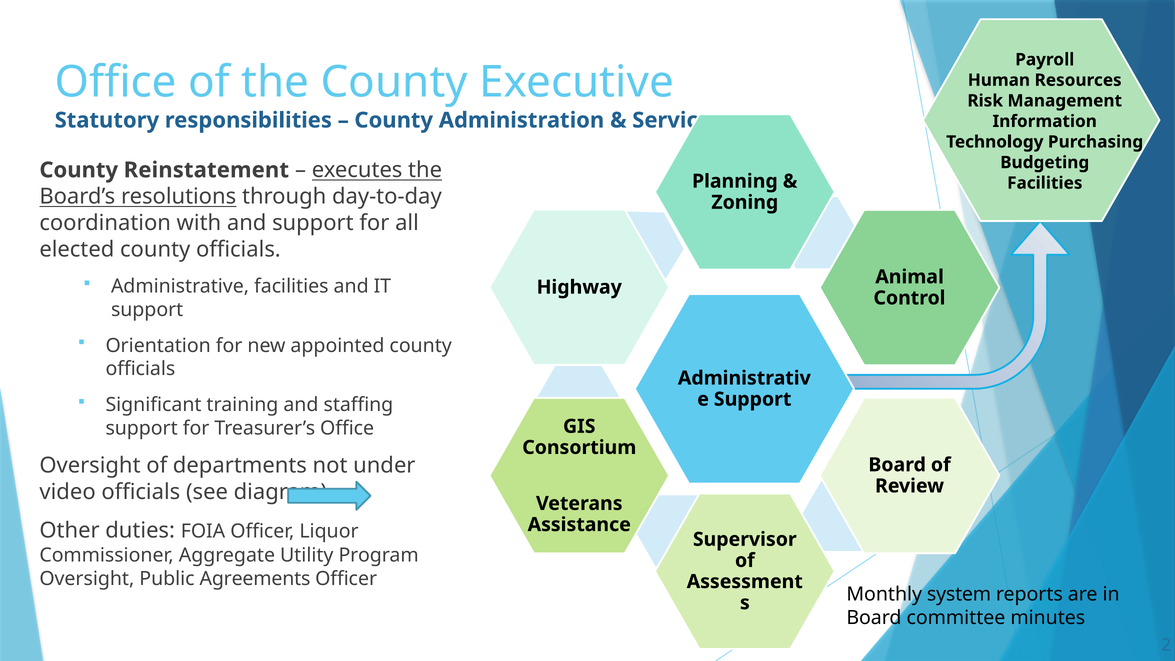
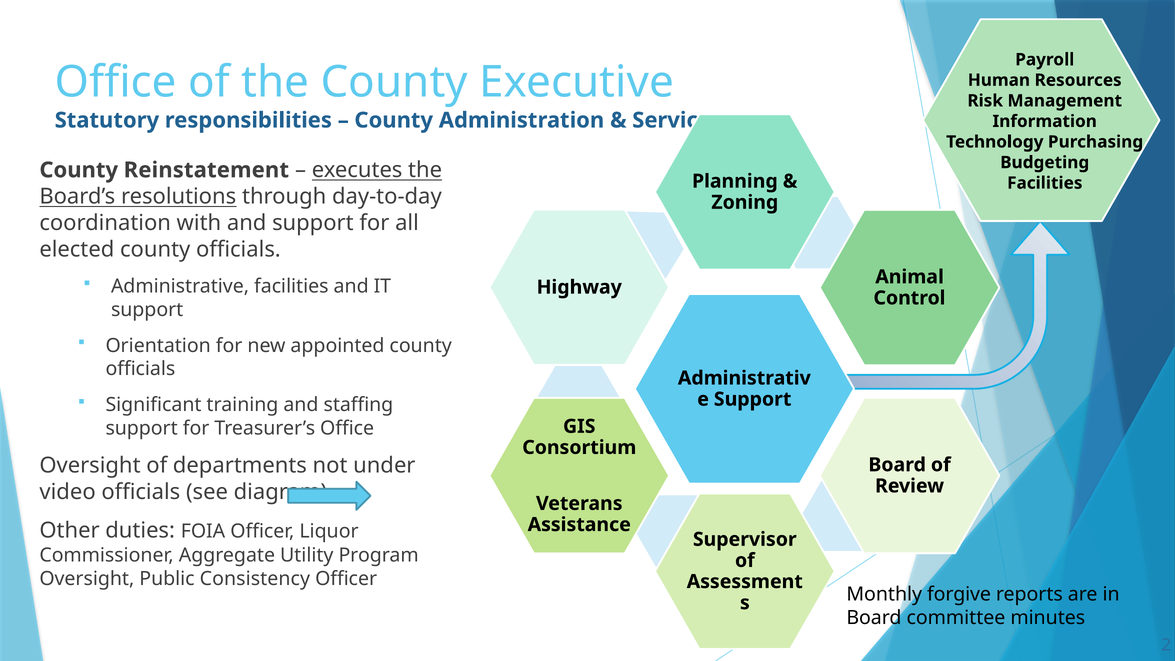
Agreements: Agreements -> Consistency
system: system -> forgive
